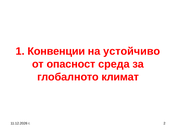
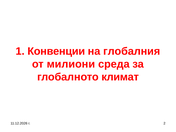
устойчиво: устойчиво -> глобалния
опасност: опасност -> милиони
